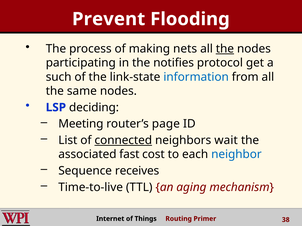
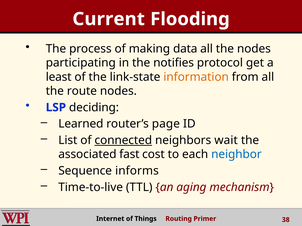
Prevent: Prevent -> Current
nets: nets -> data
the at (225, 49) underline: present -> none
such: such -> least
information colour: blue -> orange
same: same -> route
Meeting: Meeting -> Learned
receives: receives -> informs
